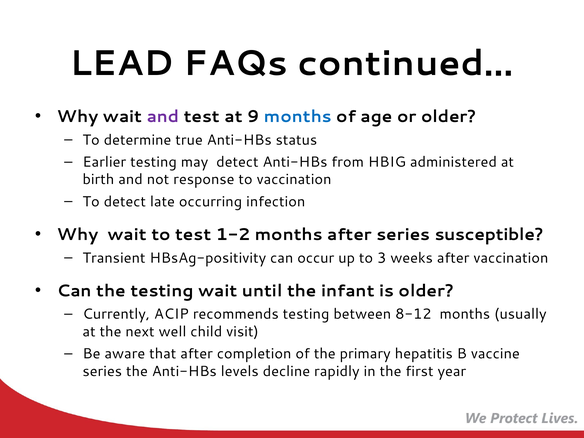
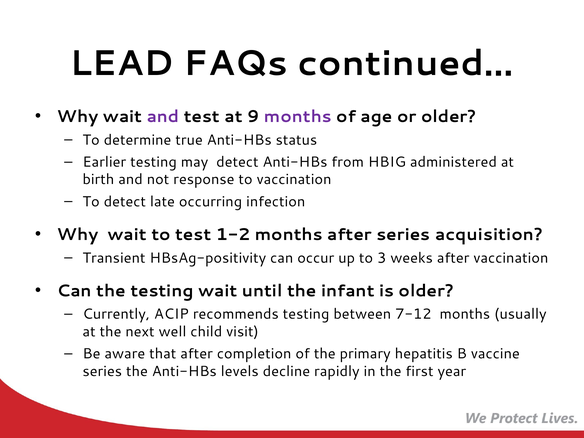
months at (298, 117) colour: blue -> purple
susceptible: susceptible -> acquisition
8-12: 8-12 -> 7-12
